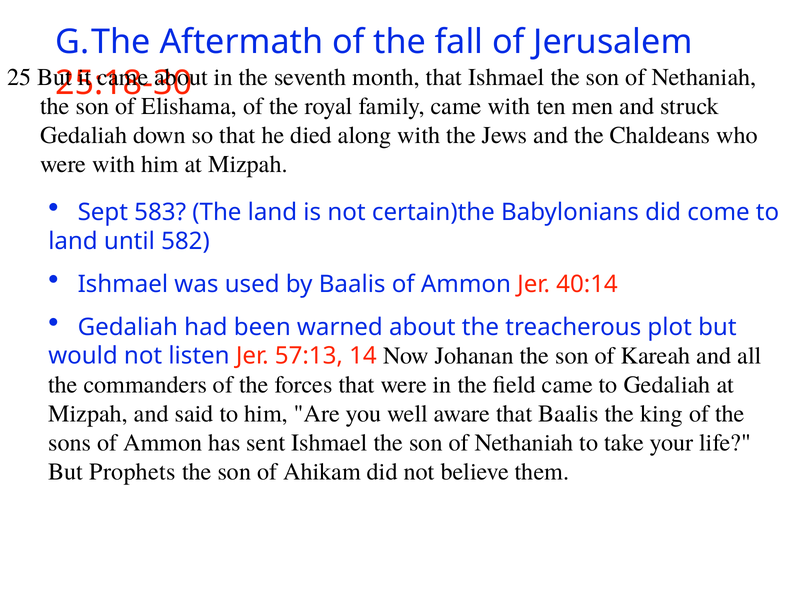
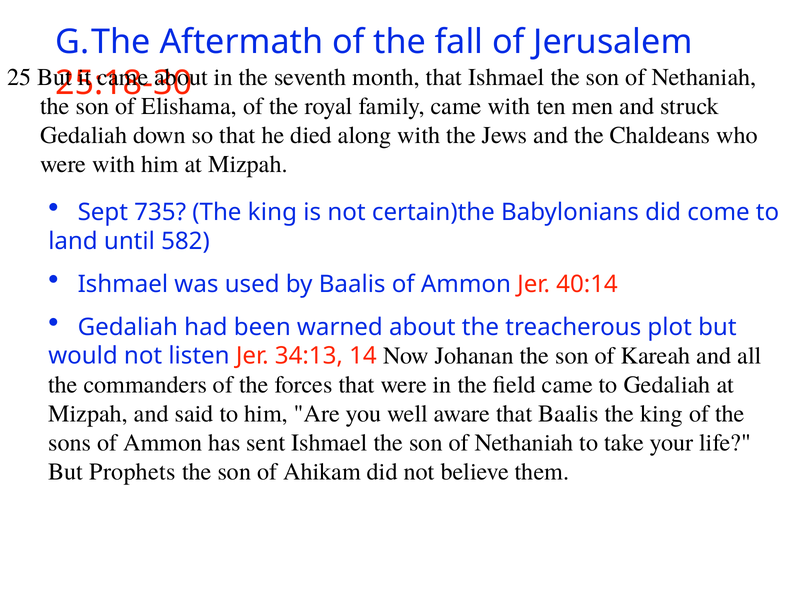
583: 583 -> 735
land at (272, 212): land -> king
57:13: 57:13 -> 34:13
